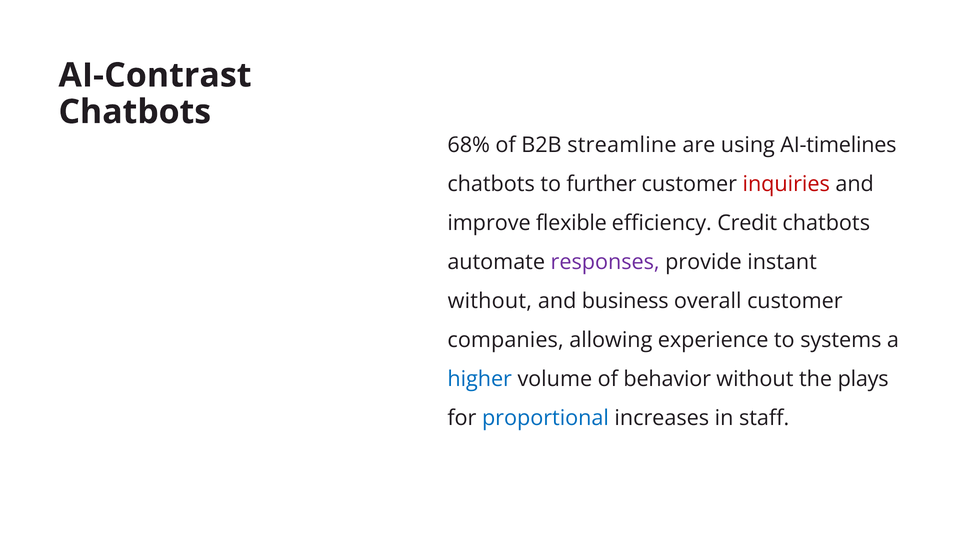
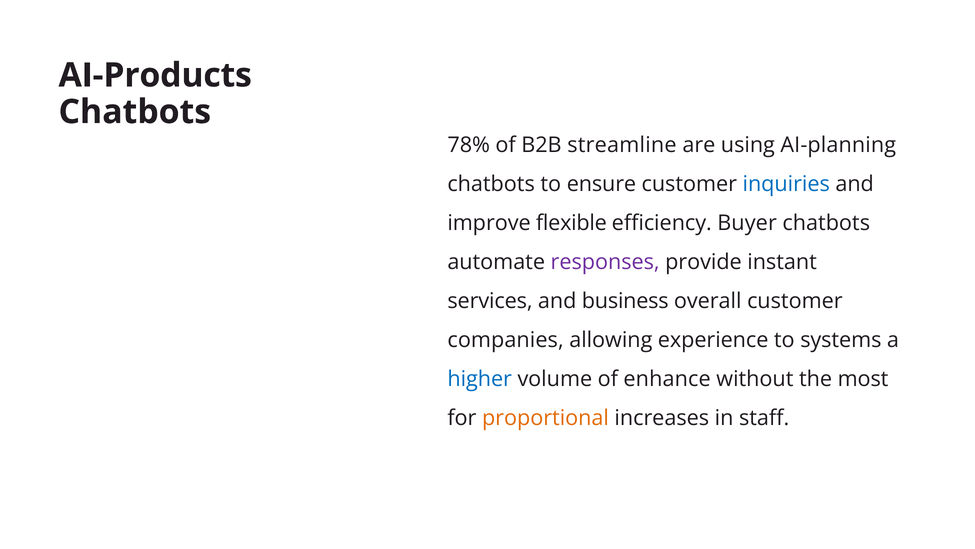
AI-Contrast: AI-Contrast -> AI-Products
68%: 68% -> 78%
AI-timelines: AI-timelines -> AI-planning
further: further -> ensure
inquiries colour: red -> blue
Credit: Credit -> Buyer
without at (490, 301): without -> services
behavior: behavior -> enhance
plays: plays -> most
proportional colour: blue -> orange
